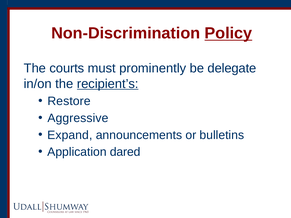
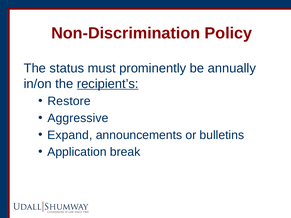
Policy underline: present -> none
courts: courts -> status
delegate: delegate -> annually
dared: dared -> break
